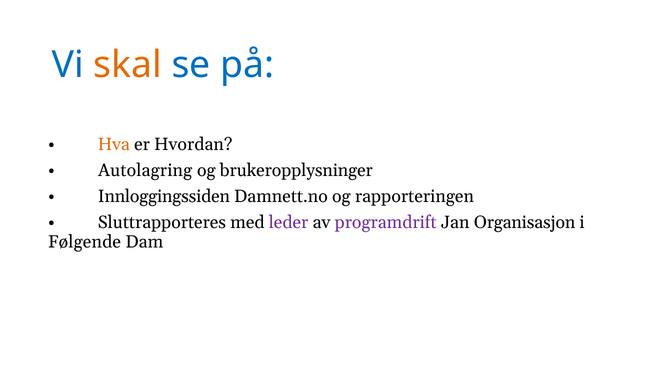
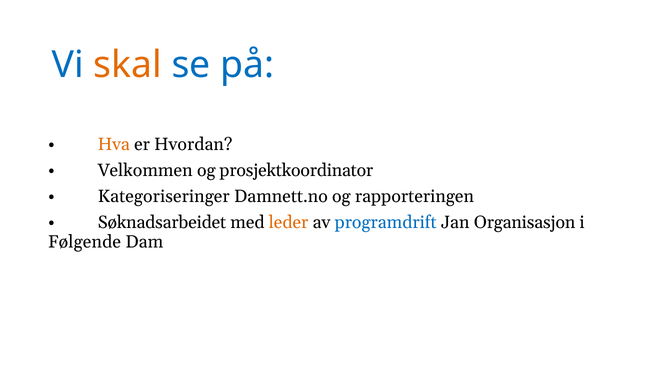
Autolagring: Autolagring -> Velkommen
brukeropplysninger: brukeropplysninger -> prosjektkoordinator
Innloggingssiden: Innloggingssiden -> Kategoriseringer
Sluttrapporteres: Sluttrapporteres -> Søknadsarbeidet
leder colour: purple -> orange
programdrift colour: purple -> blue
